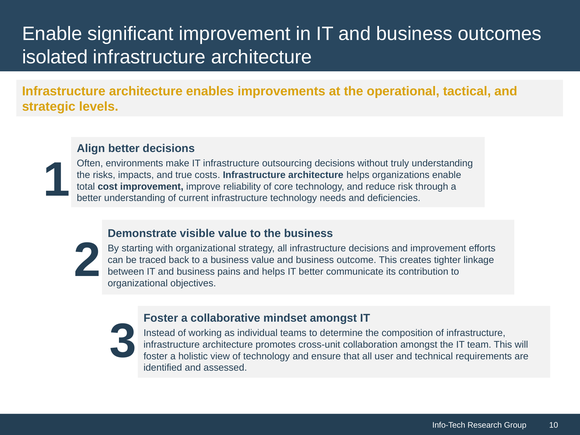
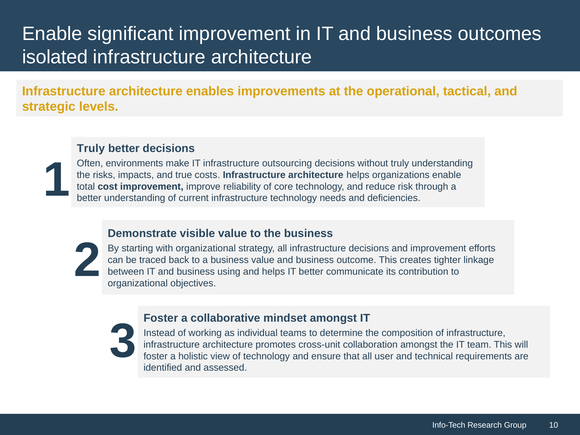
Align at (91, 148): Align -> Truly
pains: pains -> using
